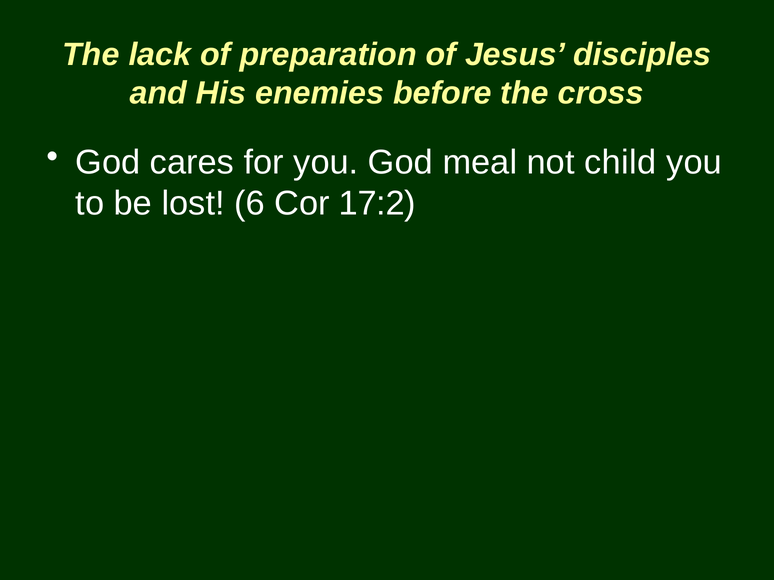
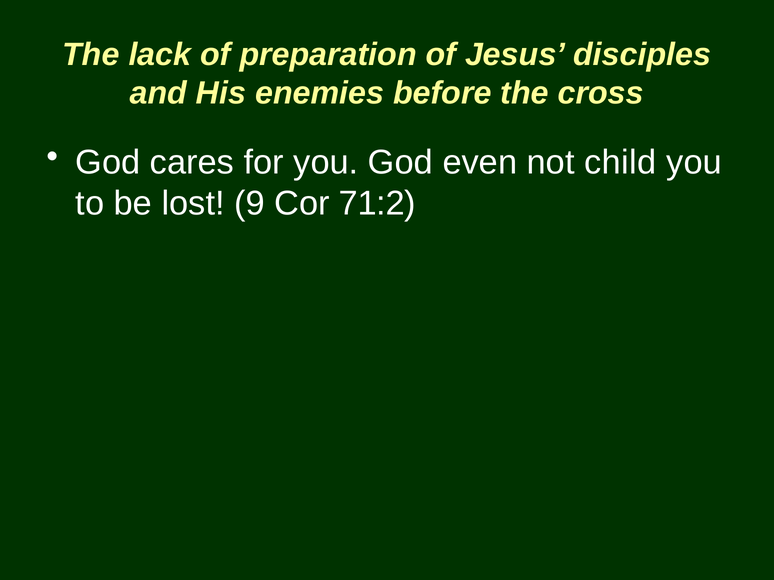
meal: meal -> even
6: 6 -> 9
17:2: 17:2 -> 71:2
